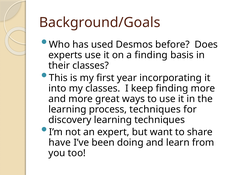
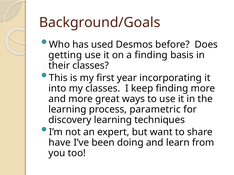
experts: experts -> getting
process techniques: techniques -> parametric
